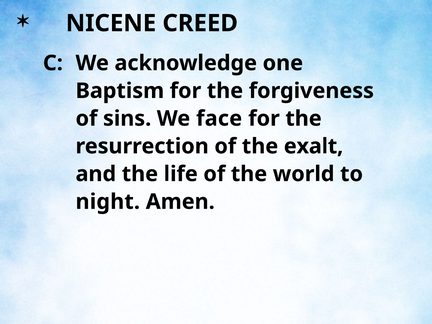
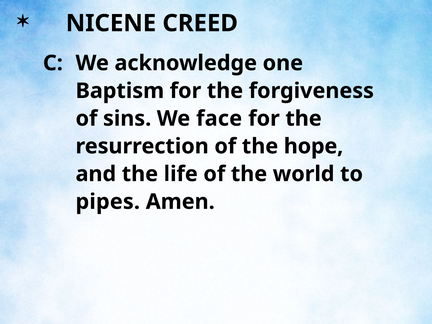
exalt: exalt -> hope
night: night -> pipes
